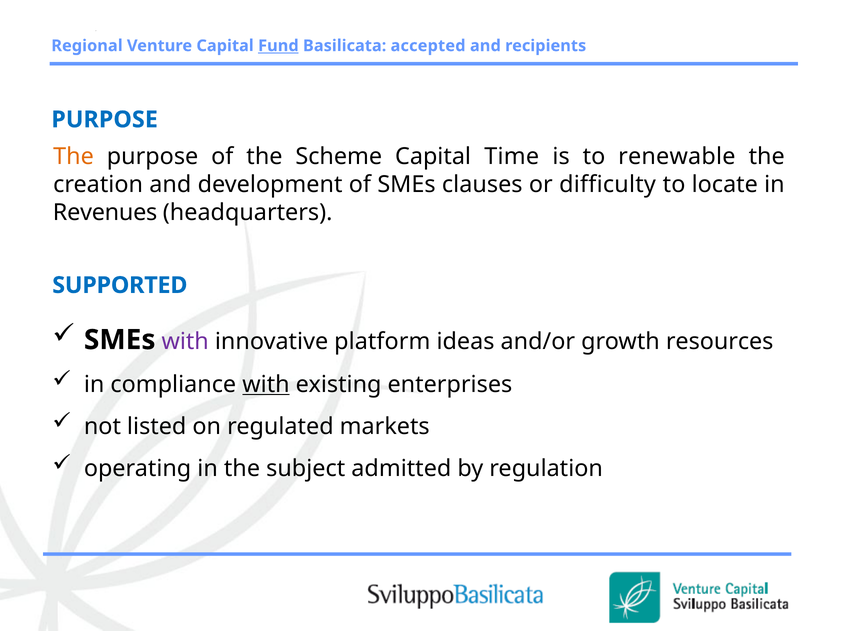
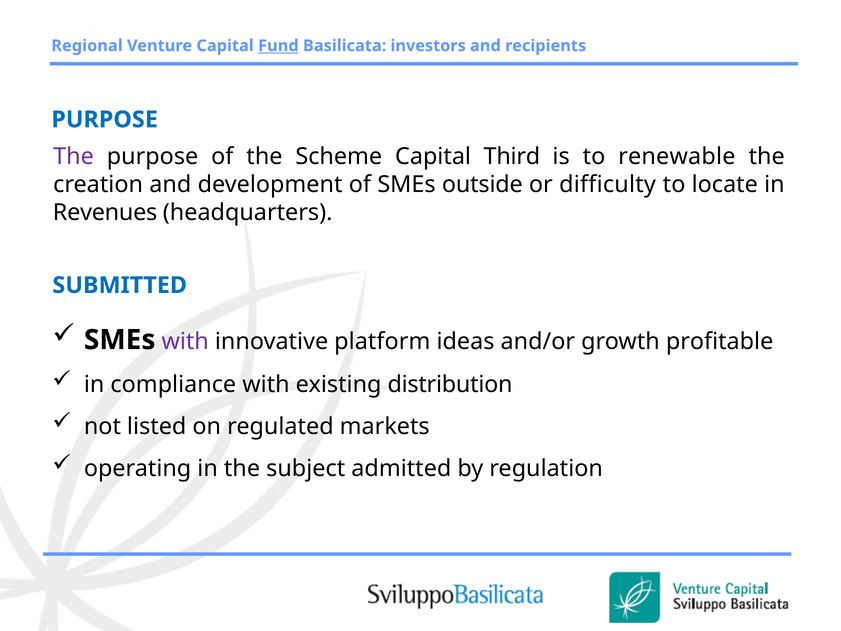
accepted: accepted -> investors
The at (74, 156) colour: orange -> purple
Time: Time -> Third
clauses: clauses -> outside
SUPPORTED: SUPPORTED -> SUBMITTED
resources: resources -> profitable
with at (266, 384) underline: present -> none
enterprises: enterprises -> distribution
